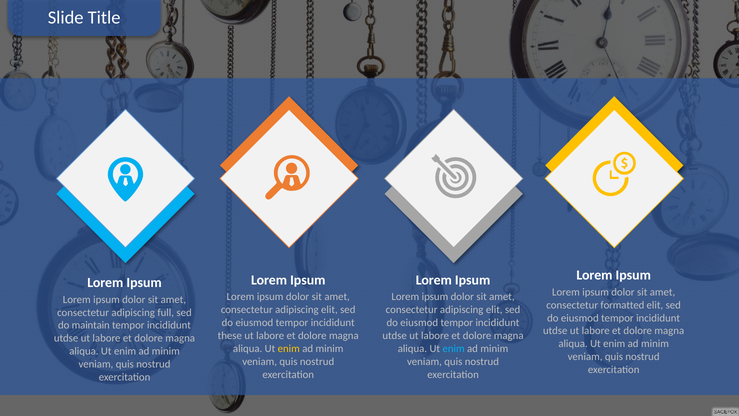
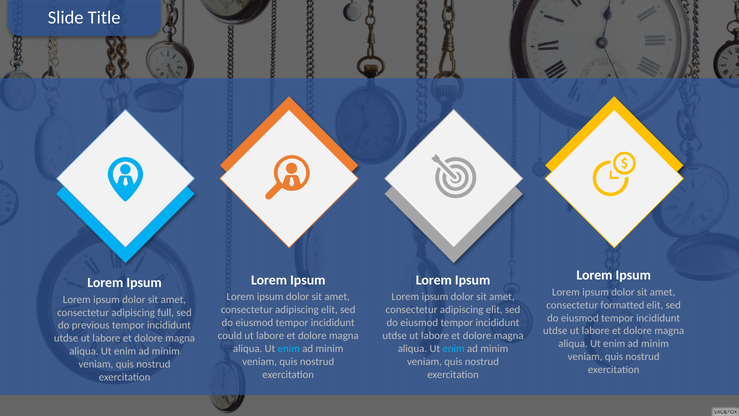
maintain: maintain -> previous
these: these -> could
enim at (289, 348) colour: yellow -> light blue
